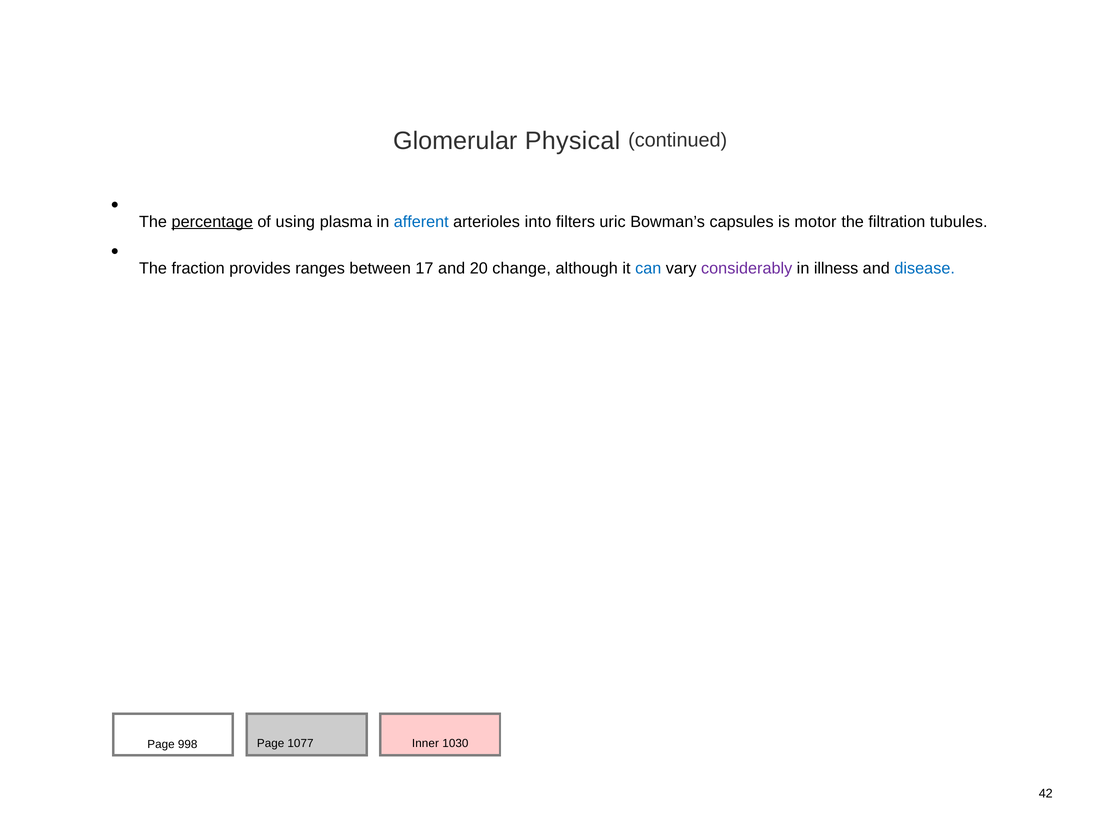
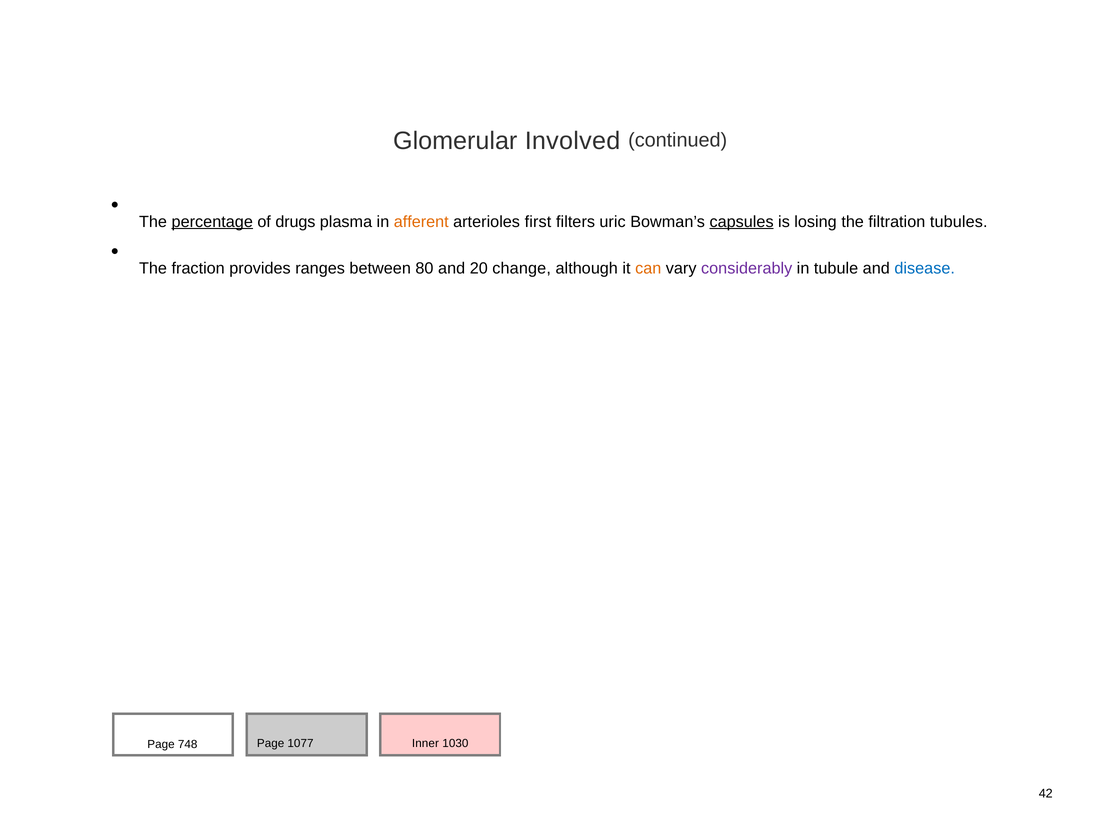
Physical: Physical -> Involved
using: using -> drugs
afferent colour: blue -> orange
into: into -> first
capsules underline: none -> present
motor: motor -> losing
17: 17 -> 80
can colour: blue -> orange
illness: illness -> tubule
998: 998 -> 748
